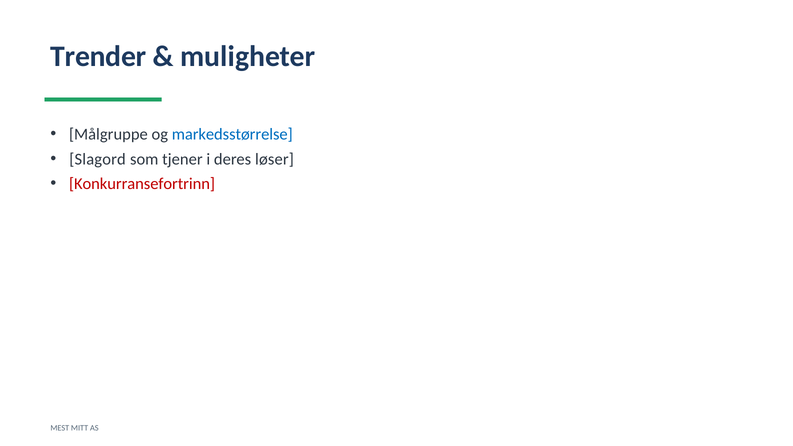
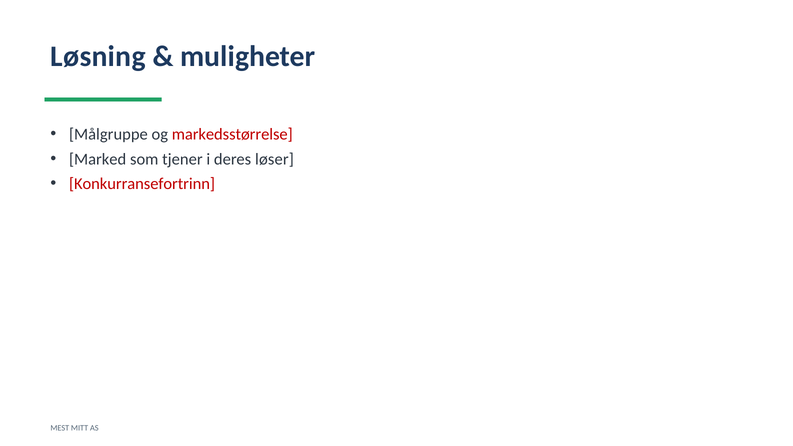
Trender: Trender -> Løsning
markedsstørrelse colour: blue -> red
Slagord: Slagord -> Marked
